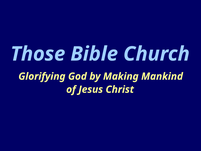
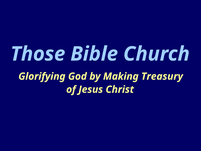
Mankind: Mankind -> Treasury
